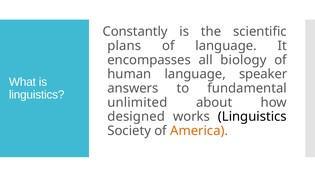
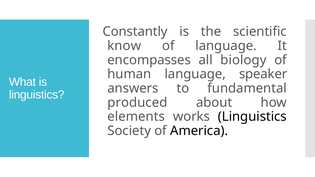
plans: plans -> know
unlimited: unlimited -> produced
designed: designed -> elements
America colour: orange -> black
